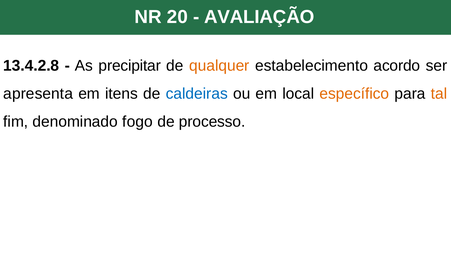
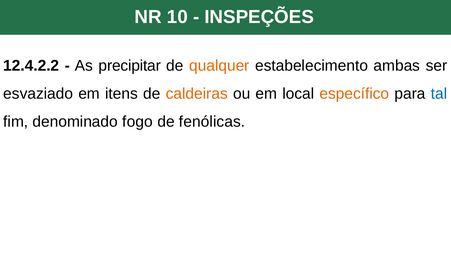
20: 20 -> 10
AVALIAÇÃO: AVALIAÇÃO -> INSPEÇÕES
13.4.2.8: 13.4.2.8 -> 12.4.2.2
acordo: acordo -> ambas
apresenta: apresenta -> esvaziado
caldeiras colour: blue -> orange
tal colour: orange -> blue
processo: processo -> fenólicas
